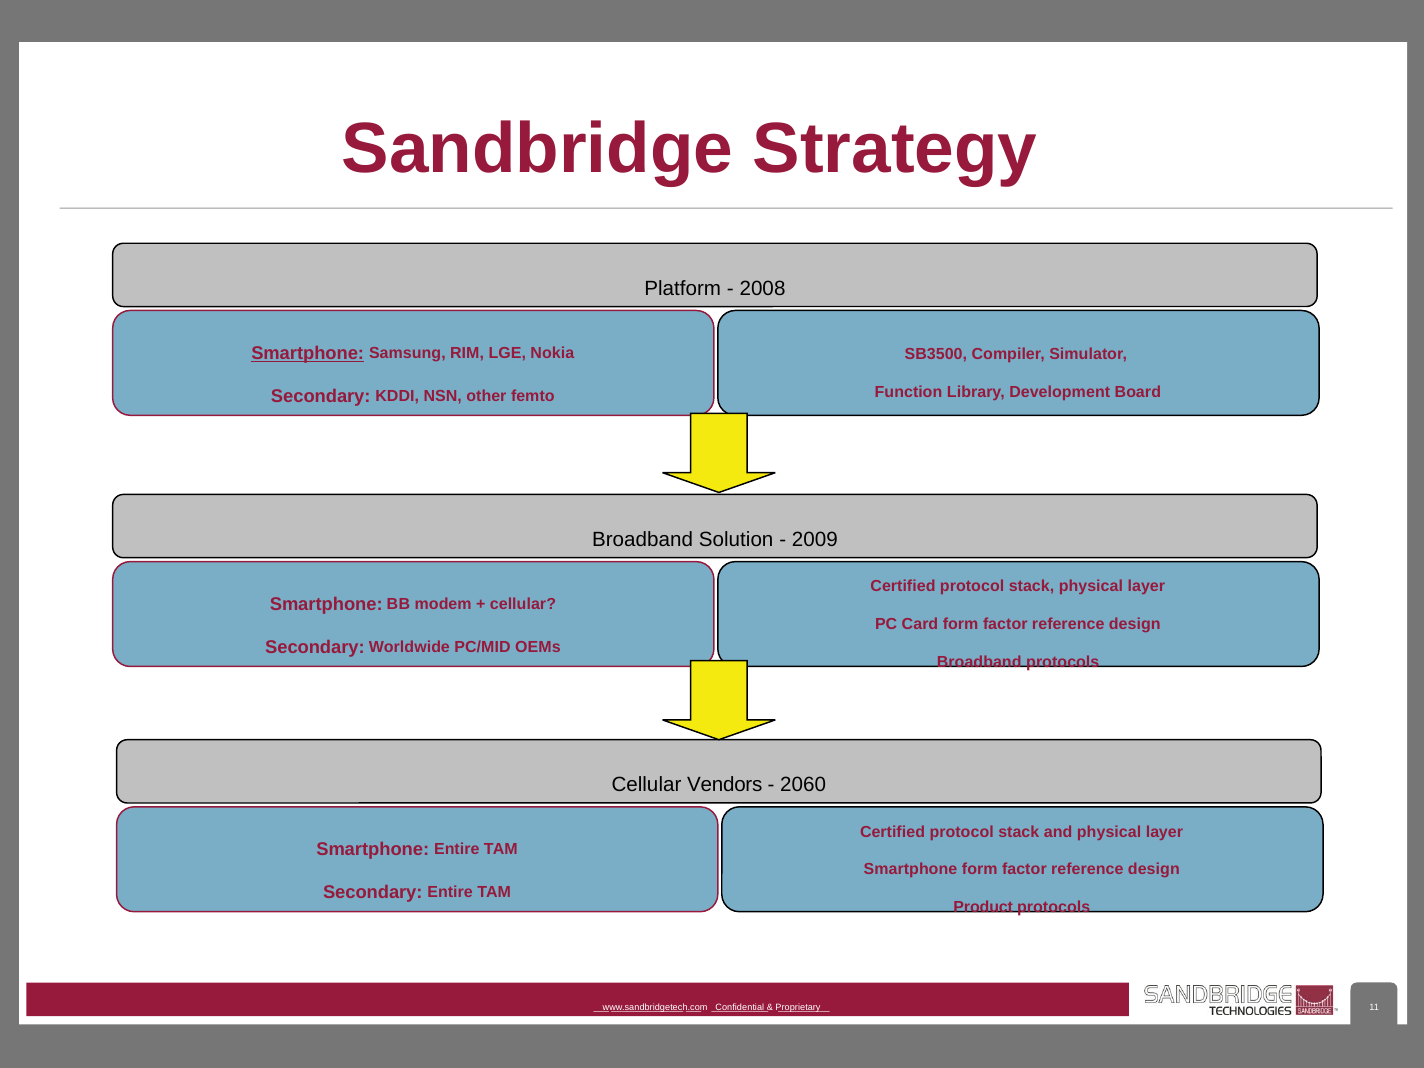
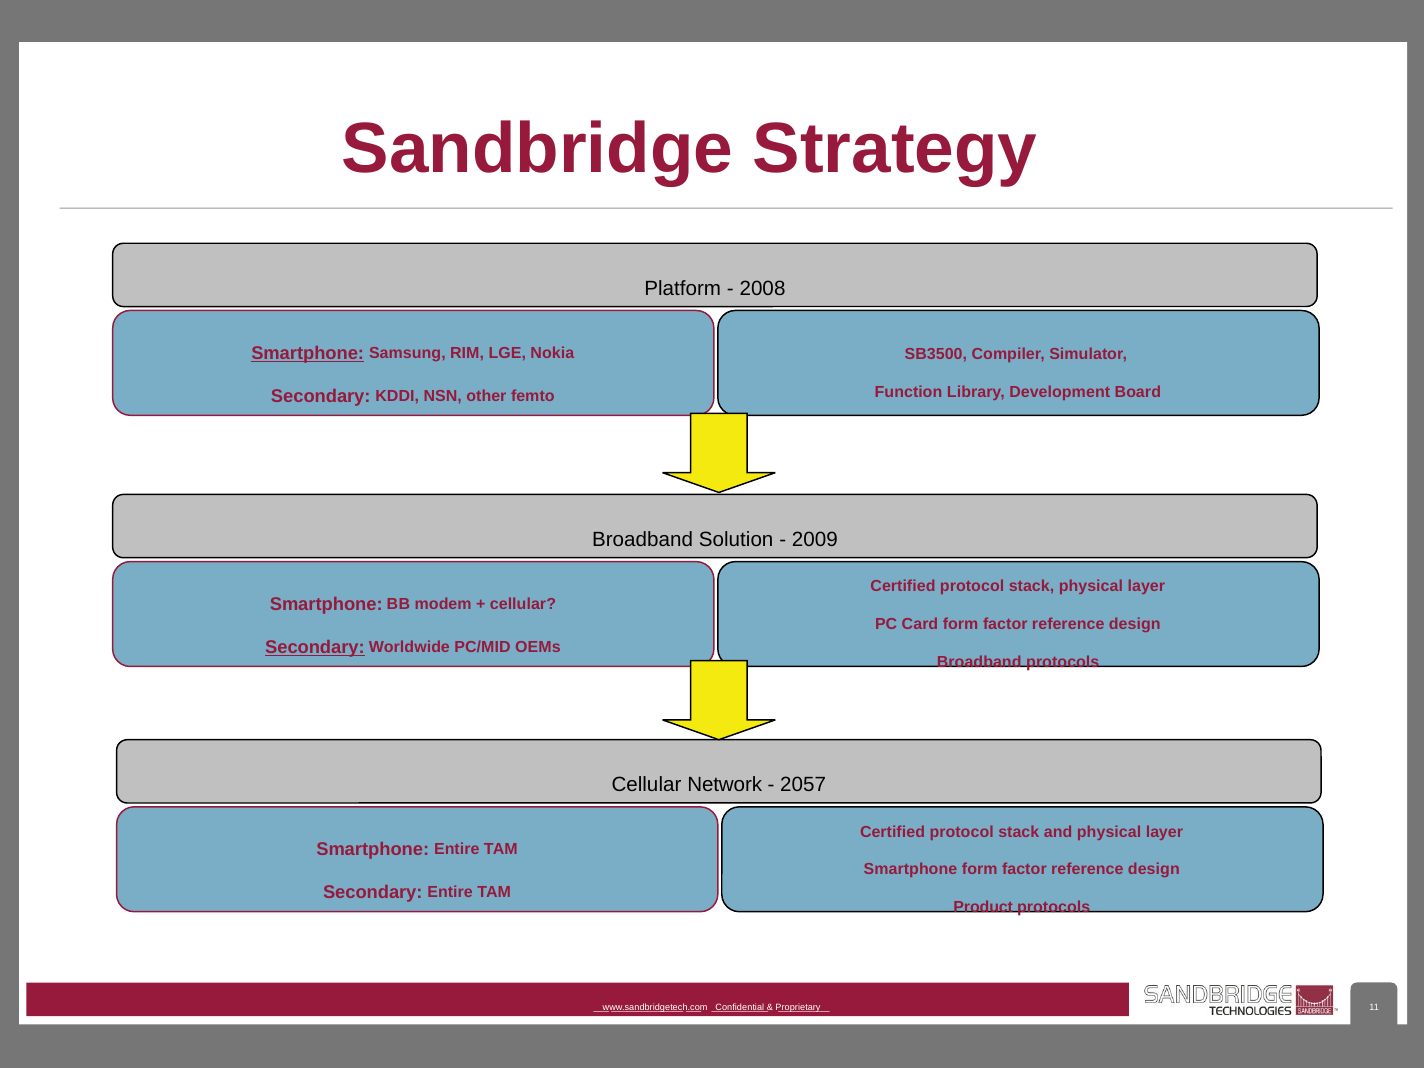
Secondary at (315, 647) underline: none -> present
Vendors: Vendors -> Network
2060: 2060 -> 2057
